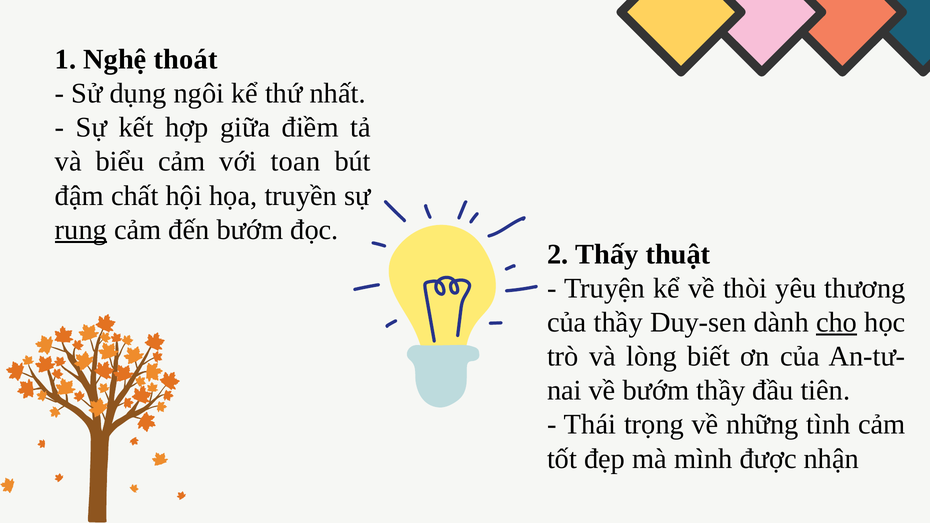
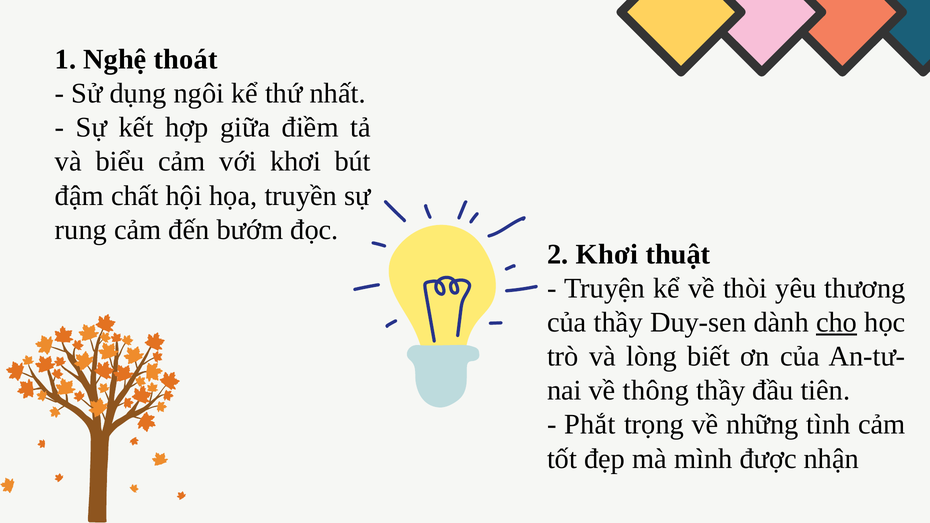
với toan: toan -> khơi
rung underline: present -> none
2 Thấy: Thấy -> Khơi
về bướm: bướm -> thông
Thái: Thái -> Phắt
